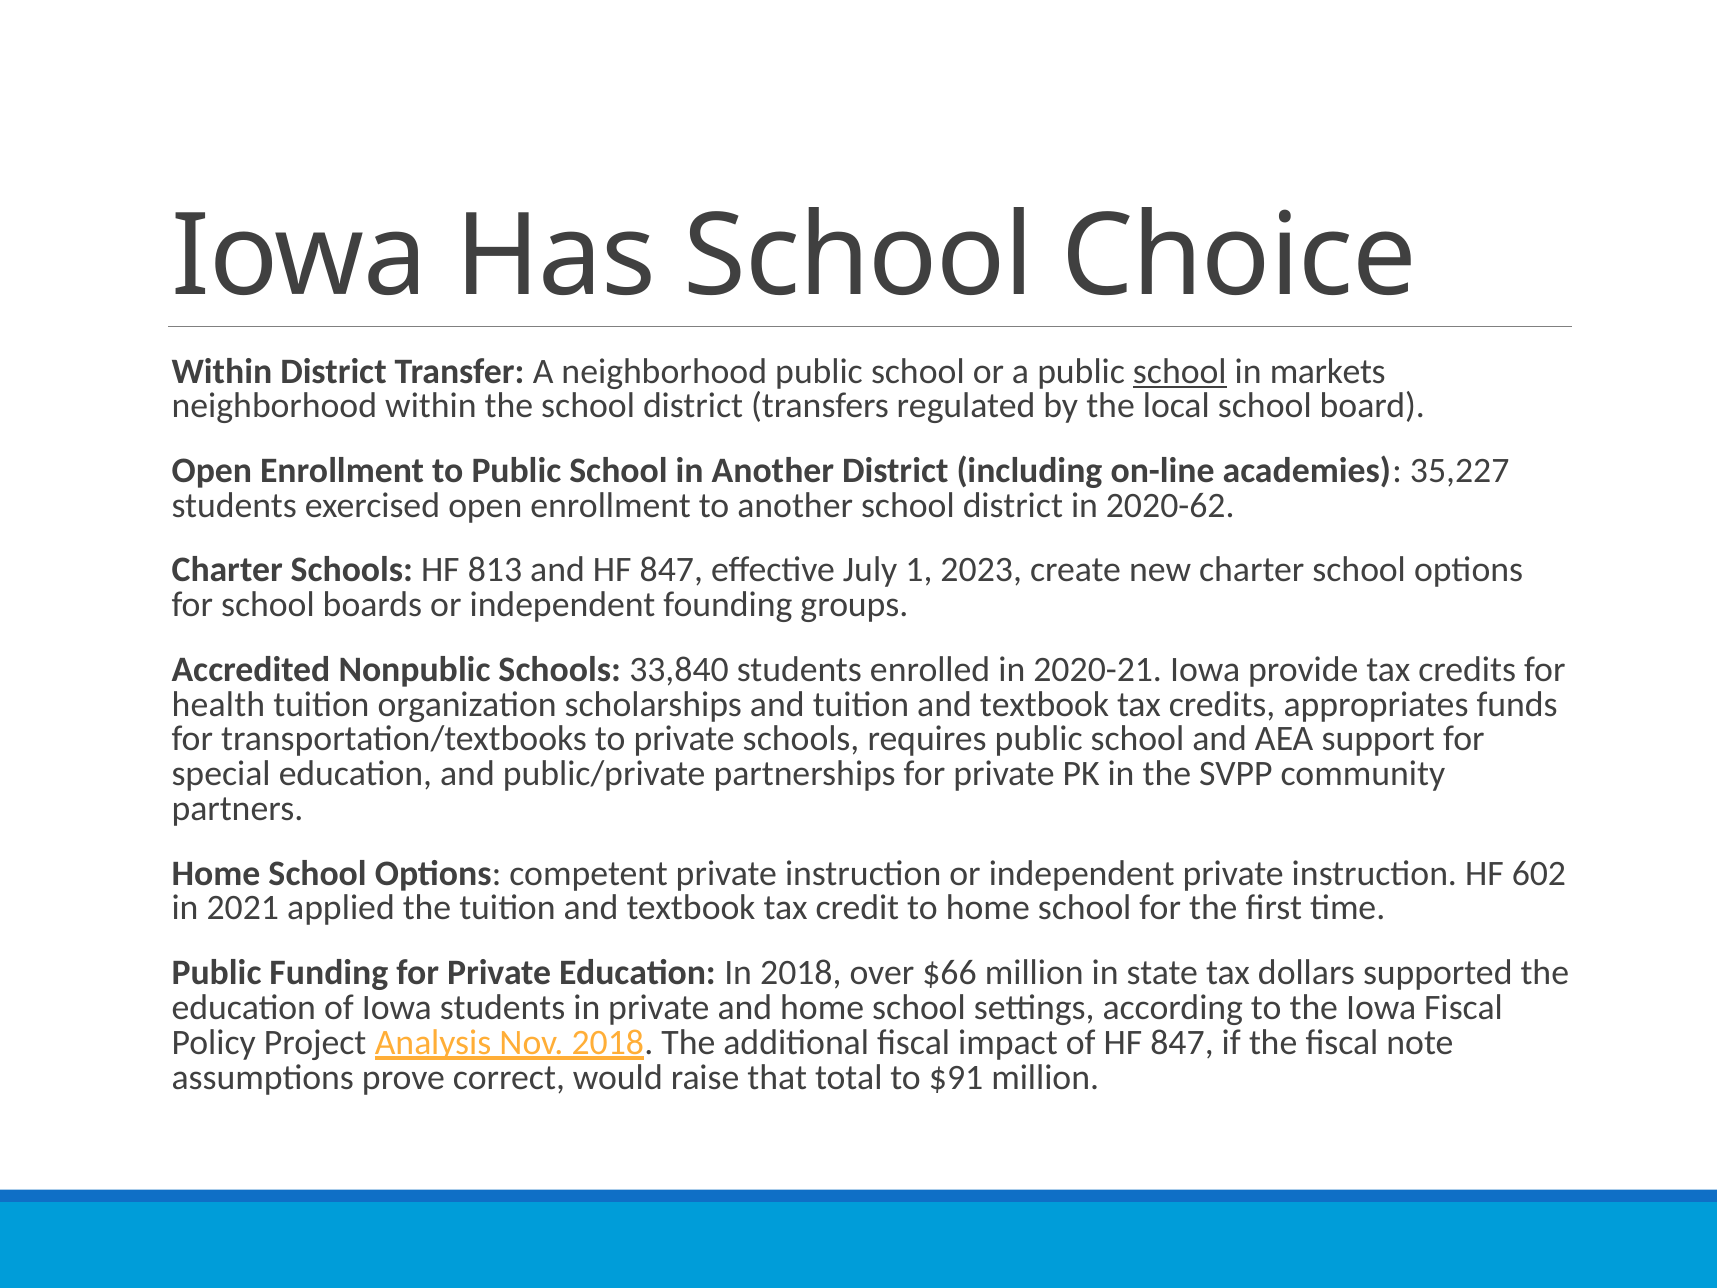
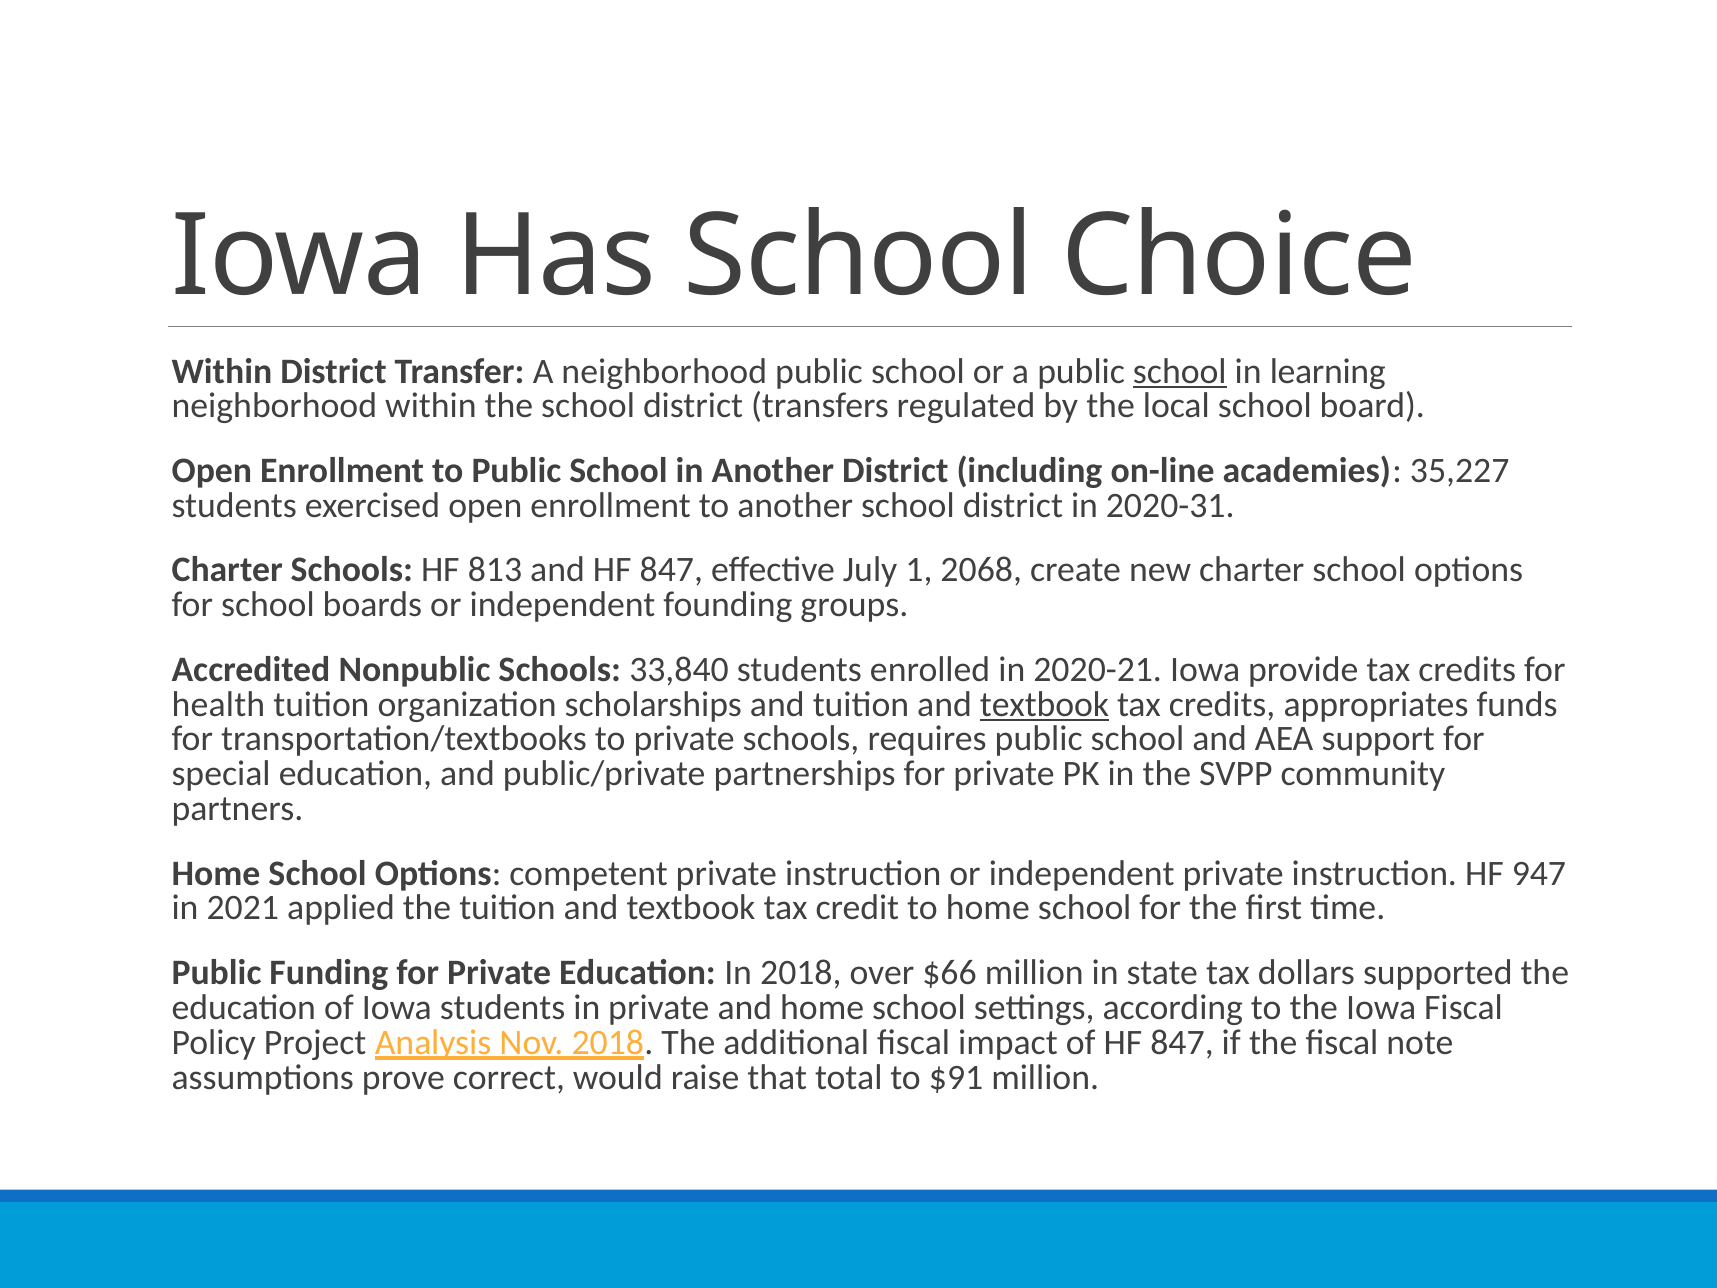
markets: markets -> learning
2020-62: 2020-62 -> 2020-31
2023: 2023 -> 2068
textbook at (1044, 704) underline: none -> present
602: 602 -> 947
